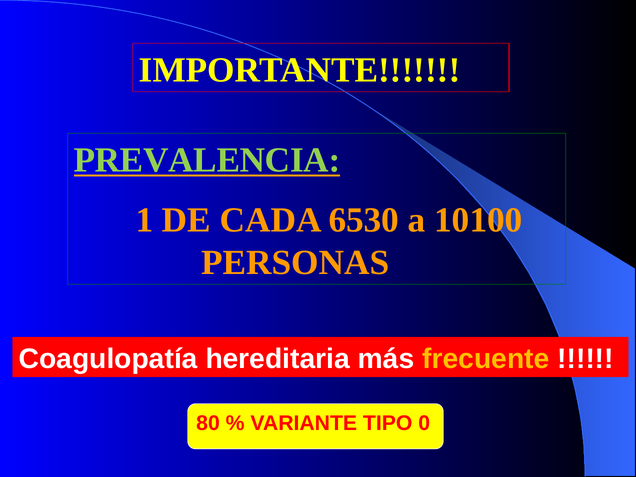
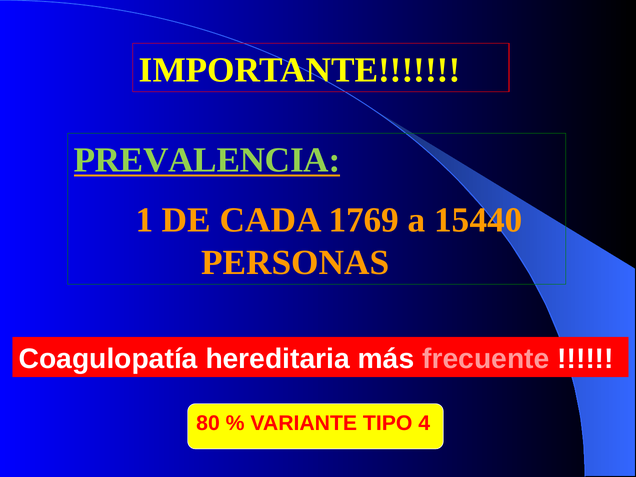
6530: 6530 -> 1769
10100: 10100 -> 15440
frecuente colour: yellow -> pink
0: 0 -> 4
